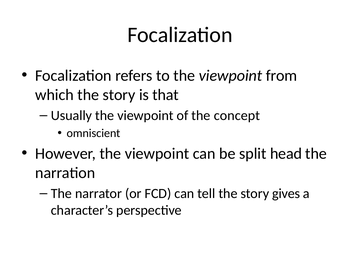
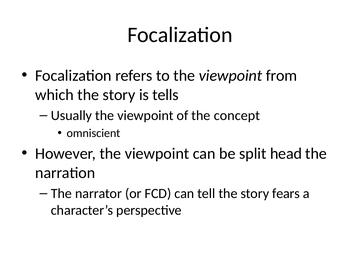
that: that -> tells
gives: gives -> fears
